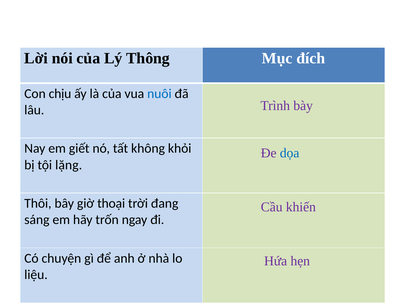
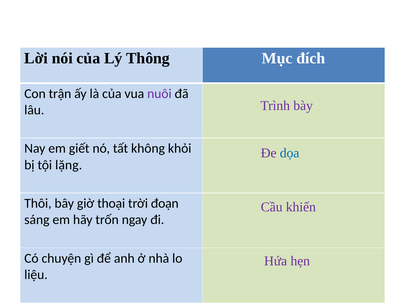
chịu: chịu -> trận
nuôi colour: blue -> purple
đang: đang -> đoạn
